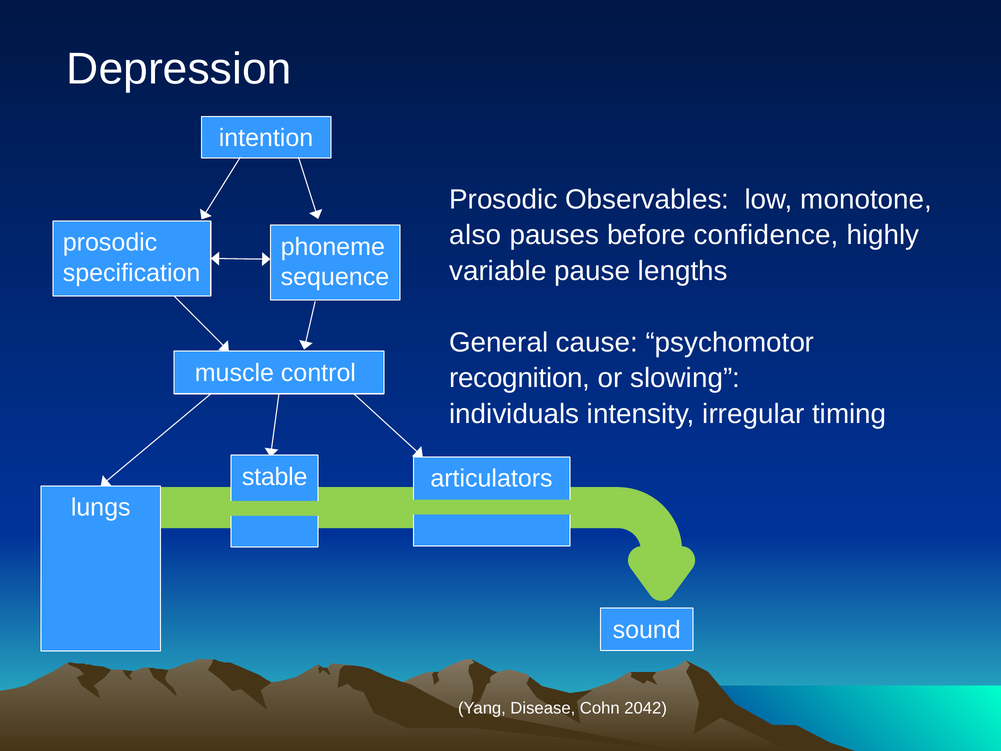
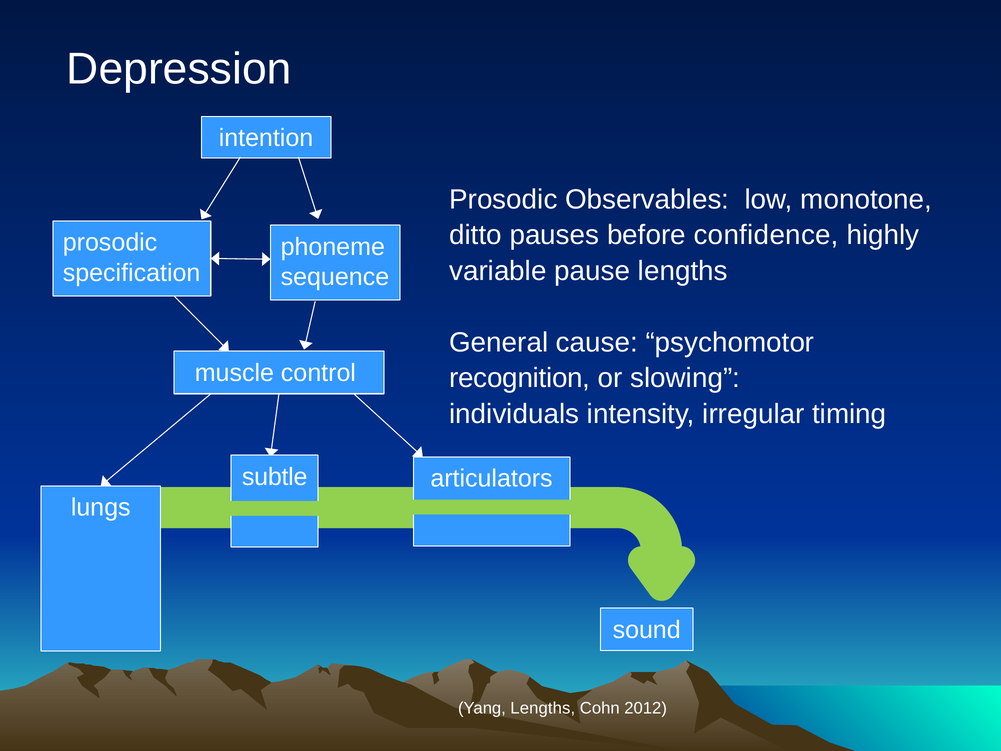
also: also -> ditto
stable: stable -> subtle
Yang Disease: Disease -> Lengths
2042: 2042 -> 2012
